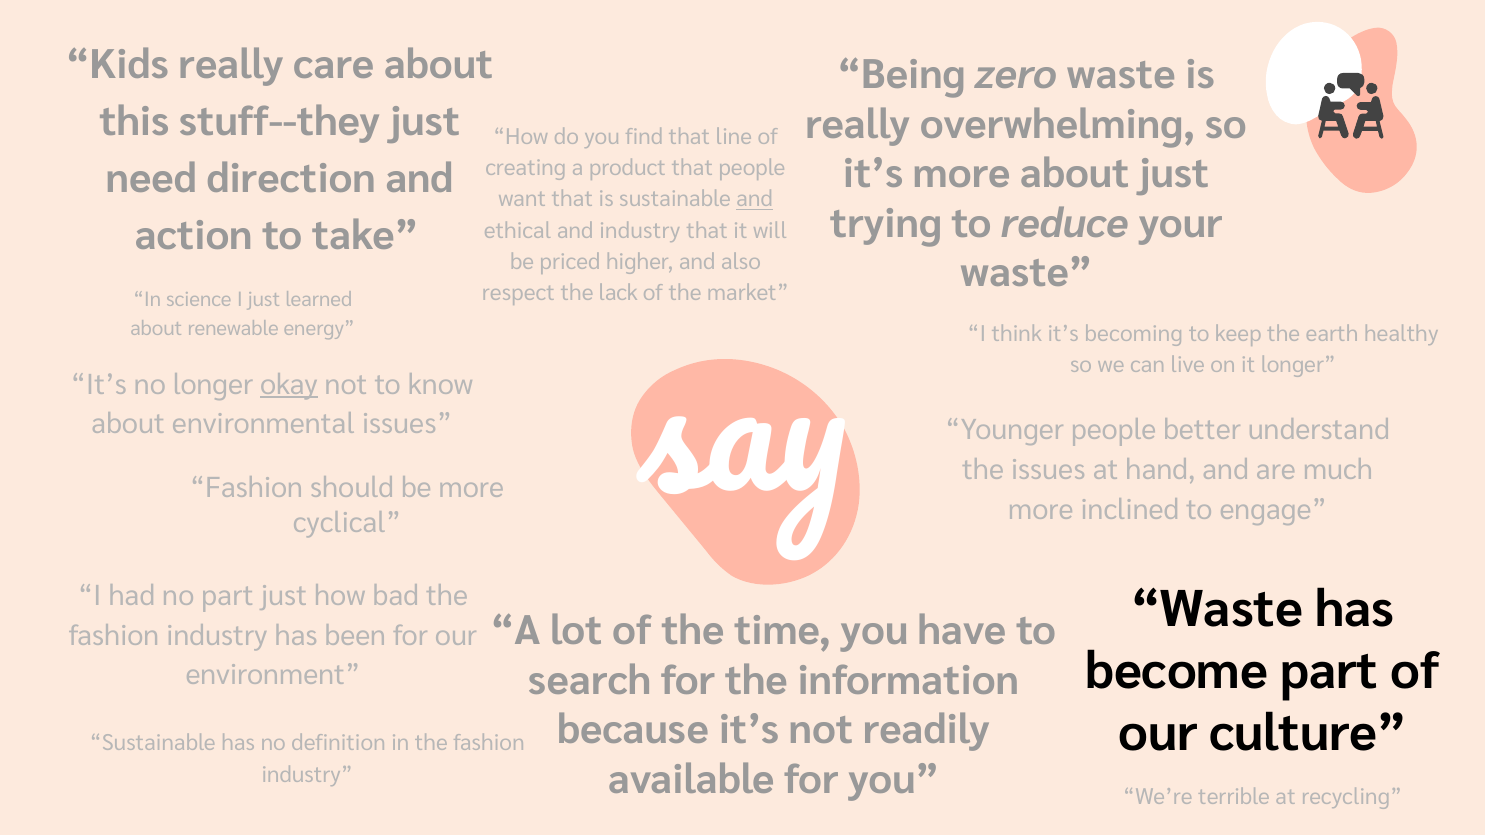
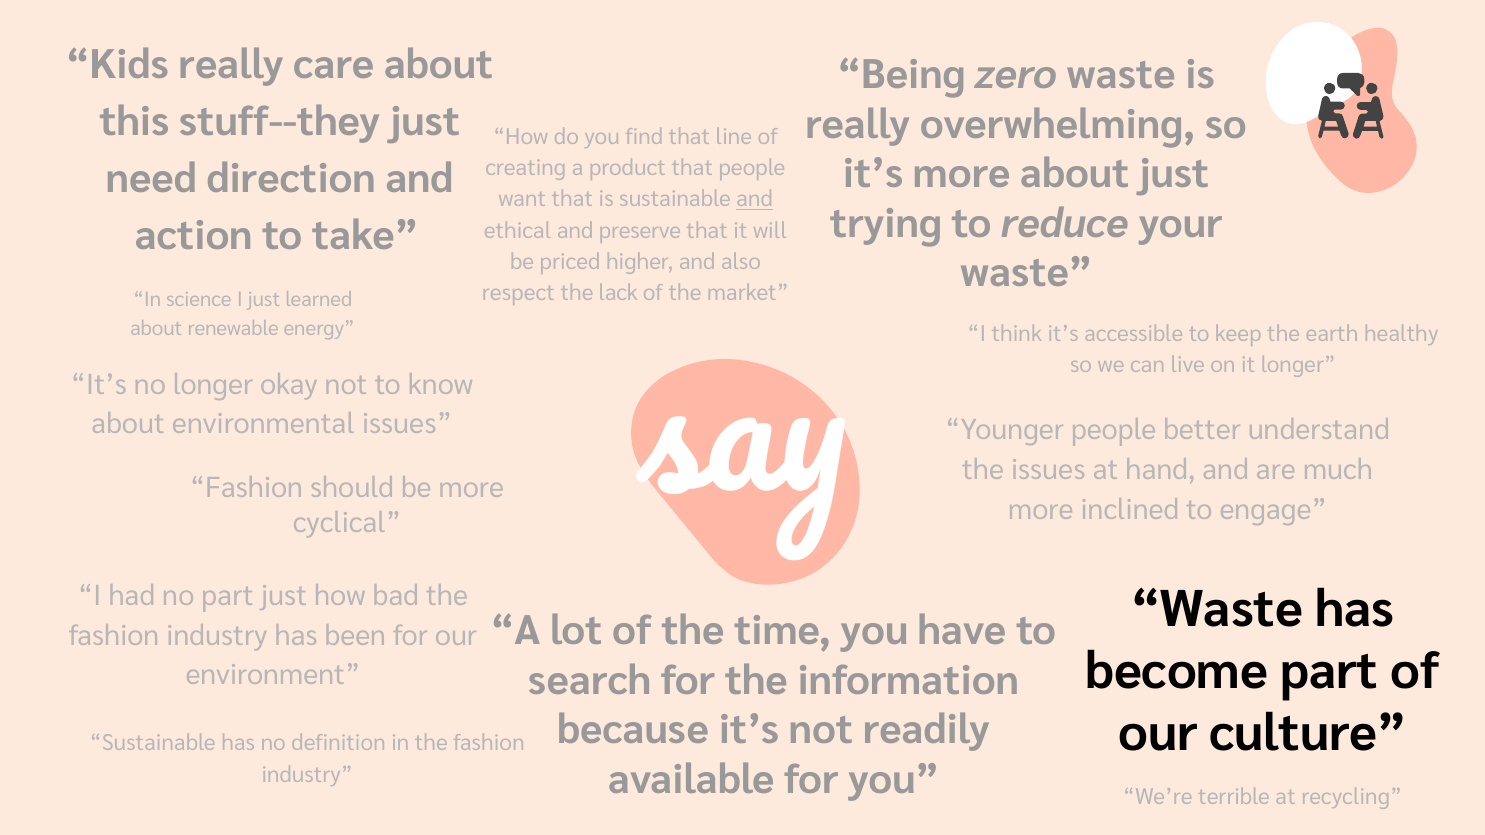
and industry: industry -> preserve
becoming: becoming -> accessible
okay underline: present -> none
